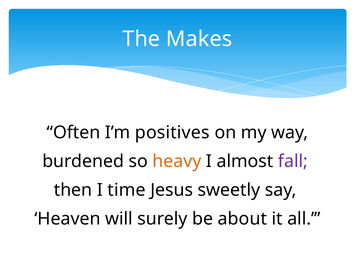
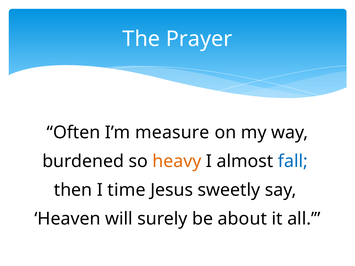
Makes: Makes -> Prayer
positives: positives -> measure
fall colour: purple -> blue
